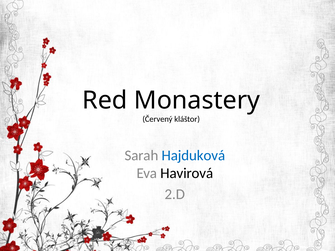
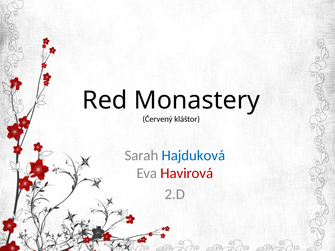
Havirová colour: black -> red
